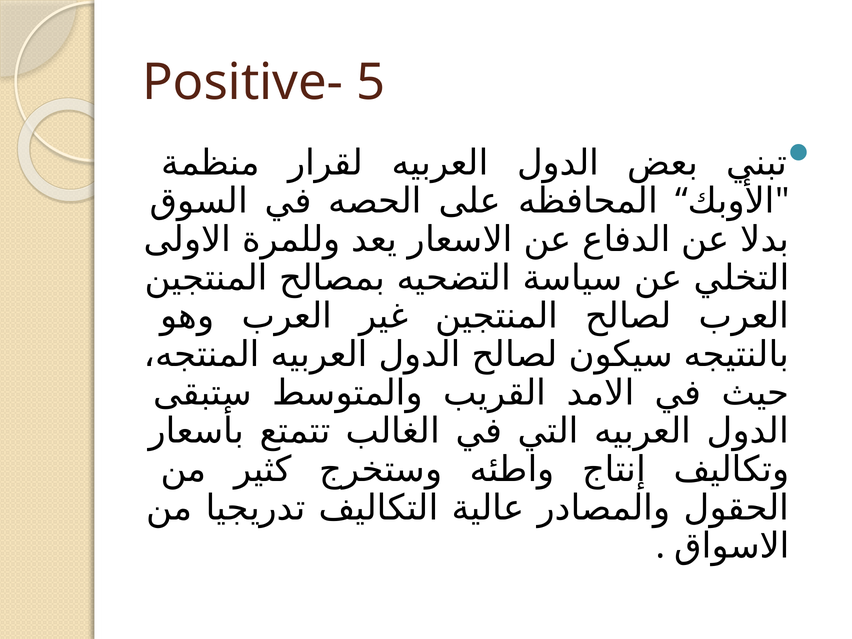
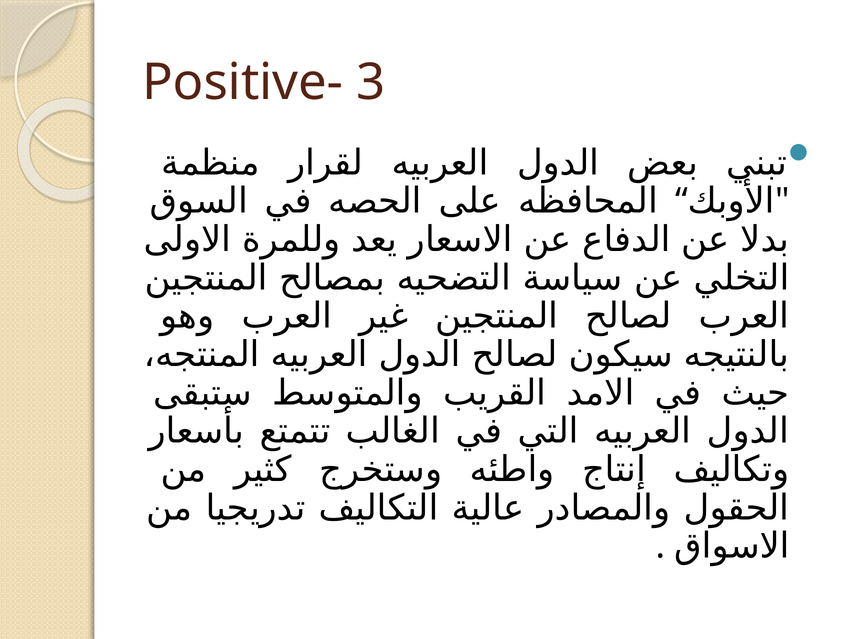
5: 5 -> 3
